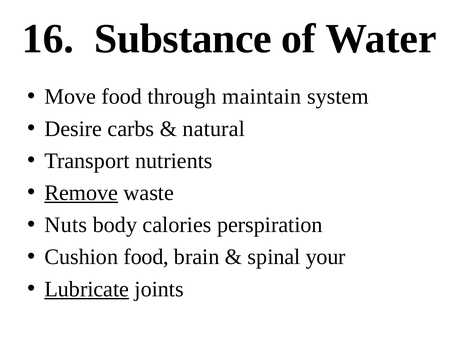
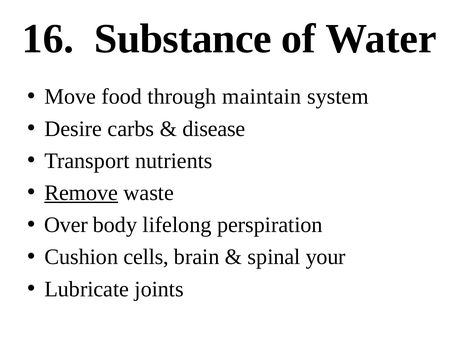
natural: natural -> disease
Nuts: Nuts -> Over
calories: calories -> lifelong
Cushion food: food -> cells
Lubricate underline: present -> none
